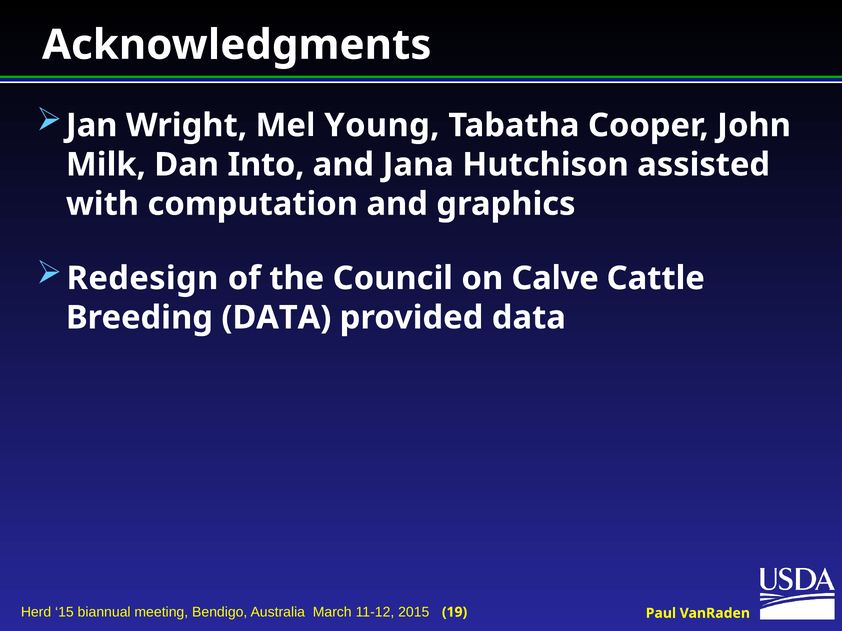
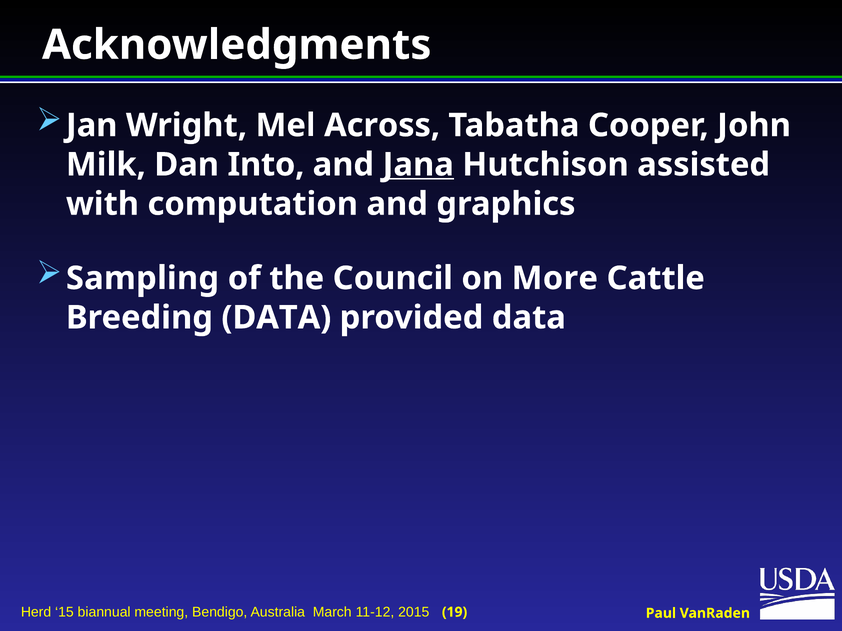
Young: Young -> Across
Jana underline: none -> present
Redesign: Redesign -> Sampling
Calve: Calve -> More
